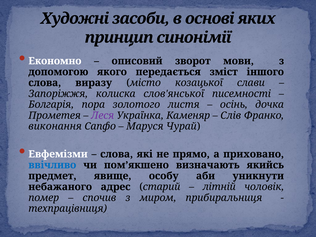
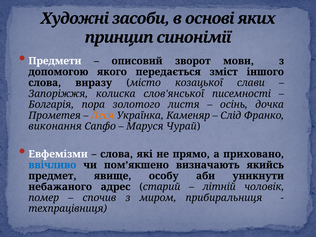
Економно: Економно -> Предмети
Леся colour: purple -> orange
Слів: Слів -> Слід
